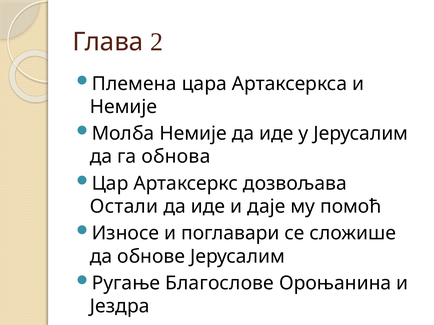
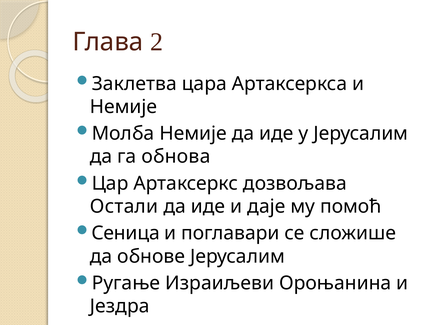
Племена: Племена -> Заклетва
Износе: Износе -> Сеница
Благослове: Благослове -> Израиљеви
